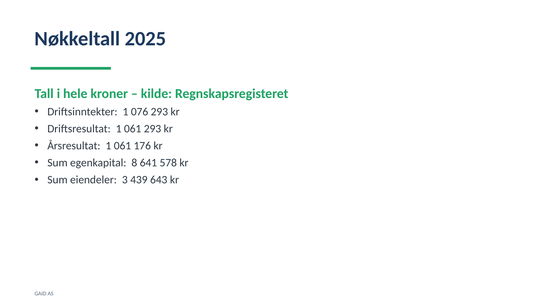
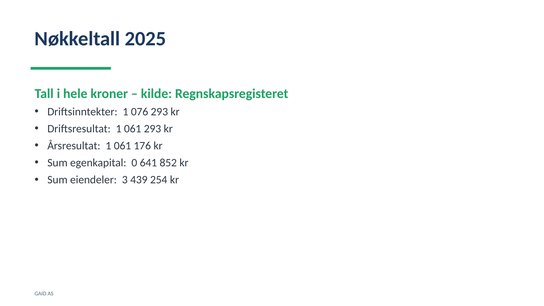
8: 8 -> 0
578: 578 -> 852
643: 643 -> 254
